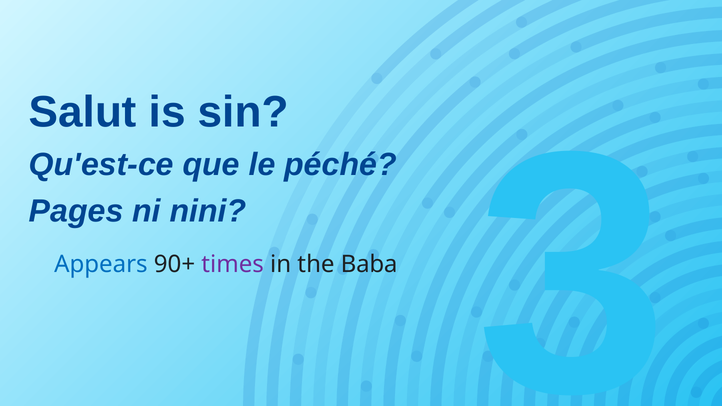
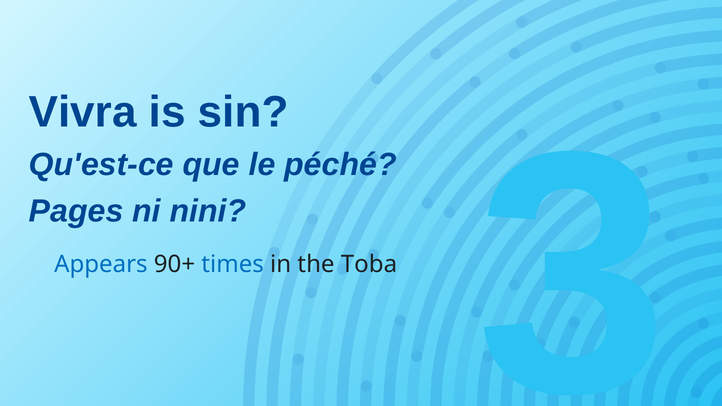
Salut: Salut -> Vivra
times colour: purple -> blue
Baba: Baba -> Toba
